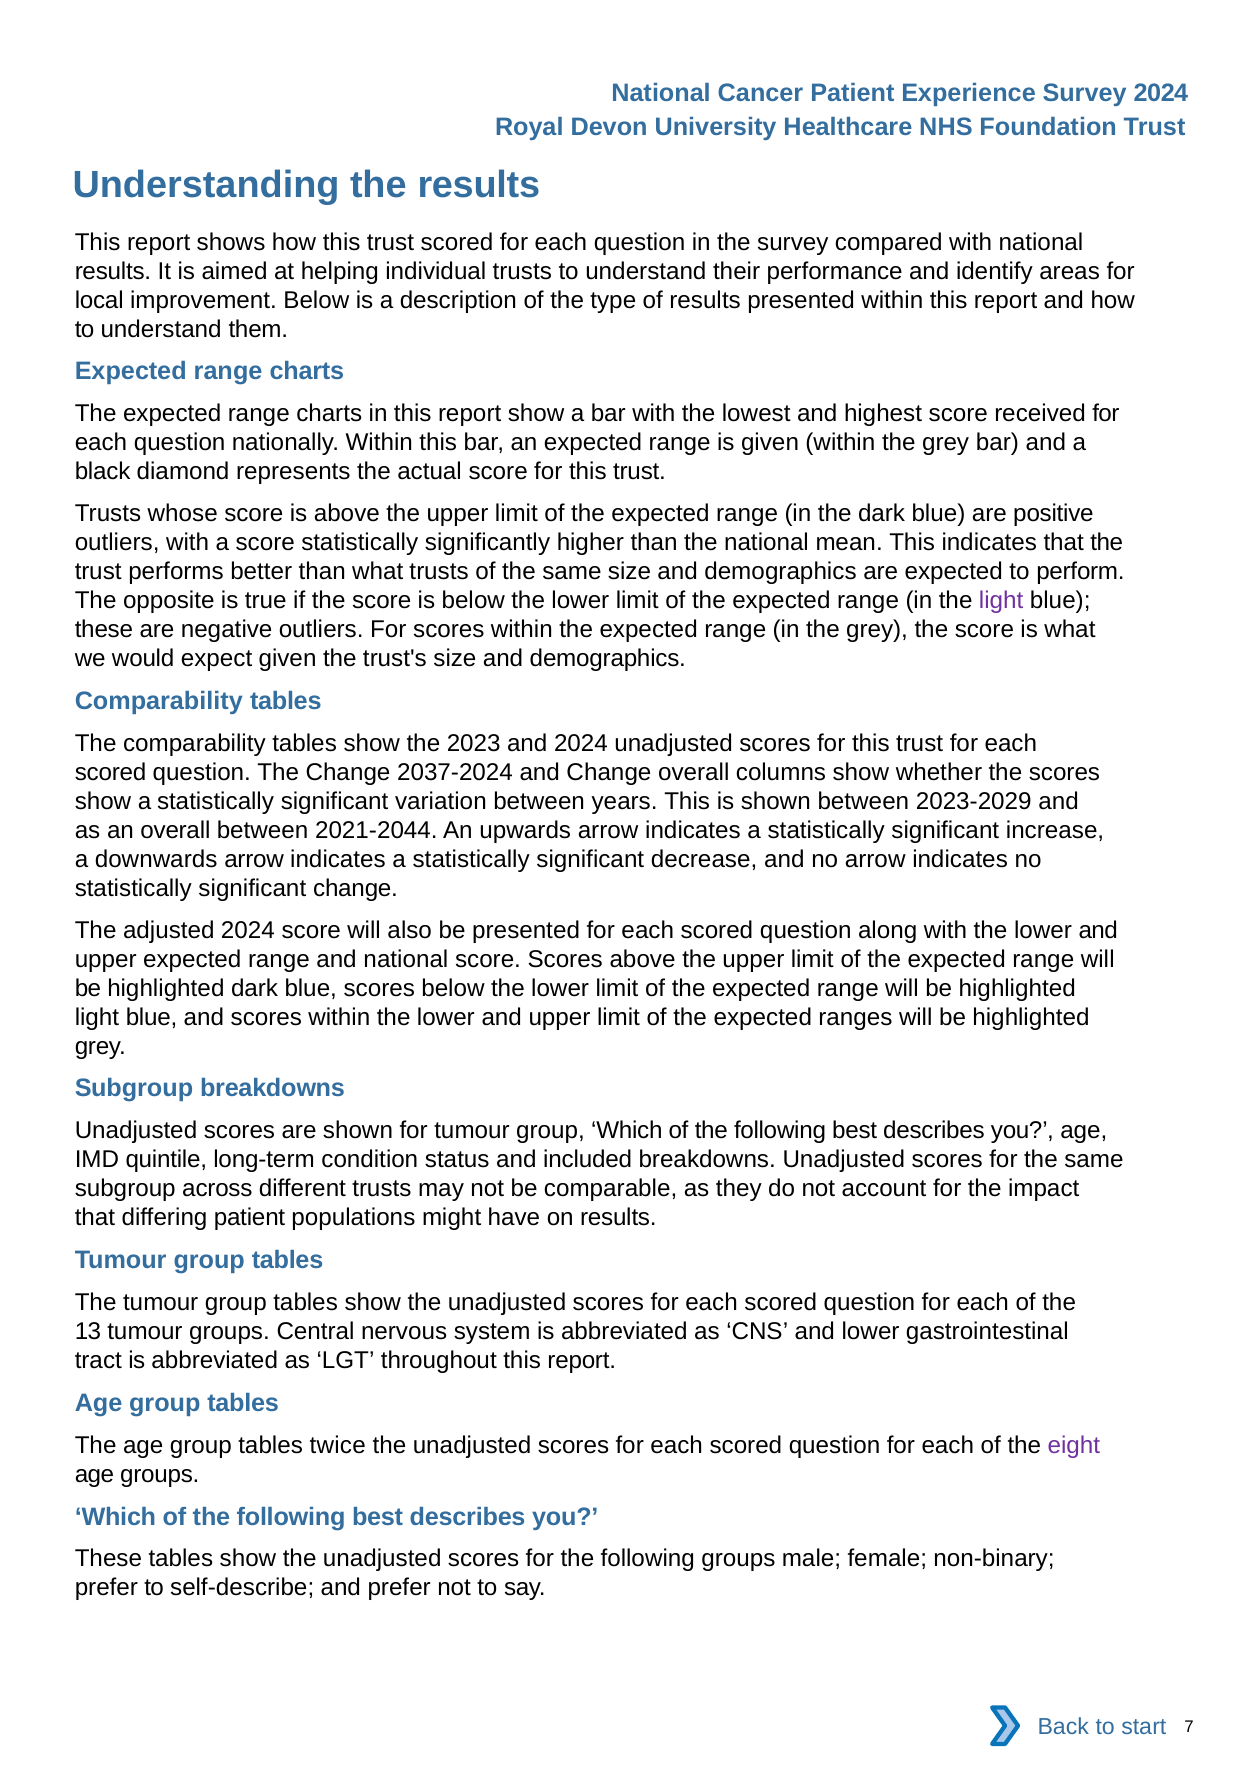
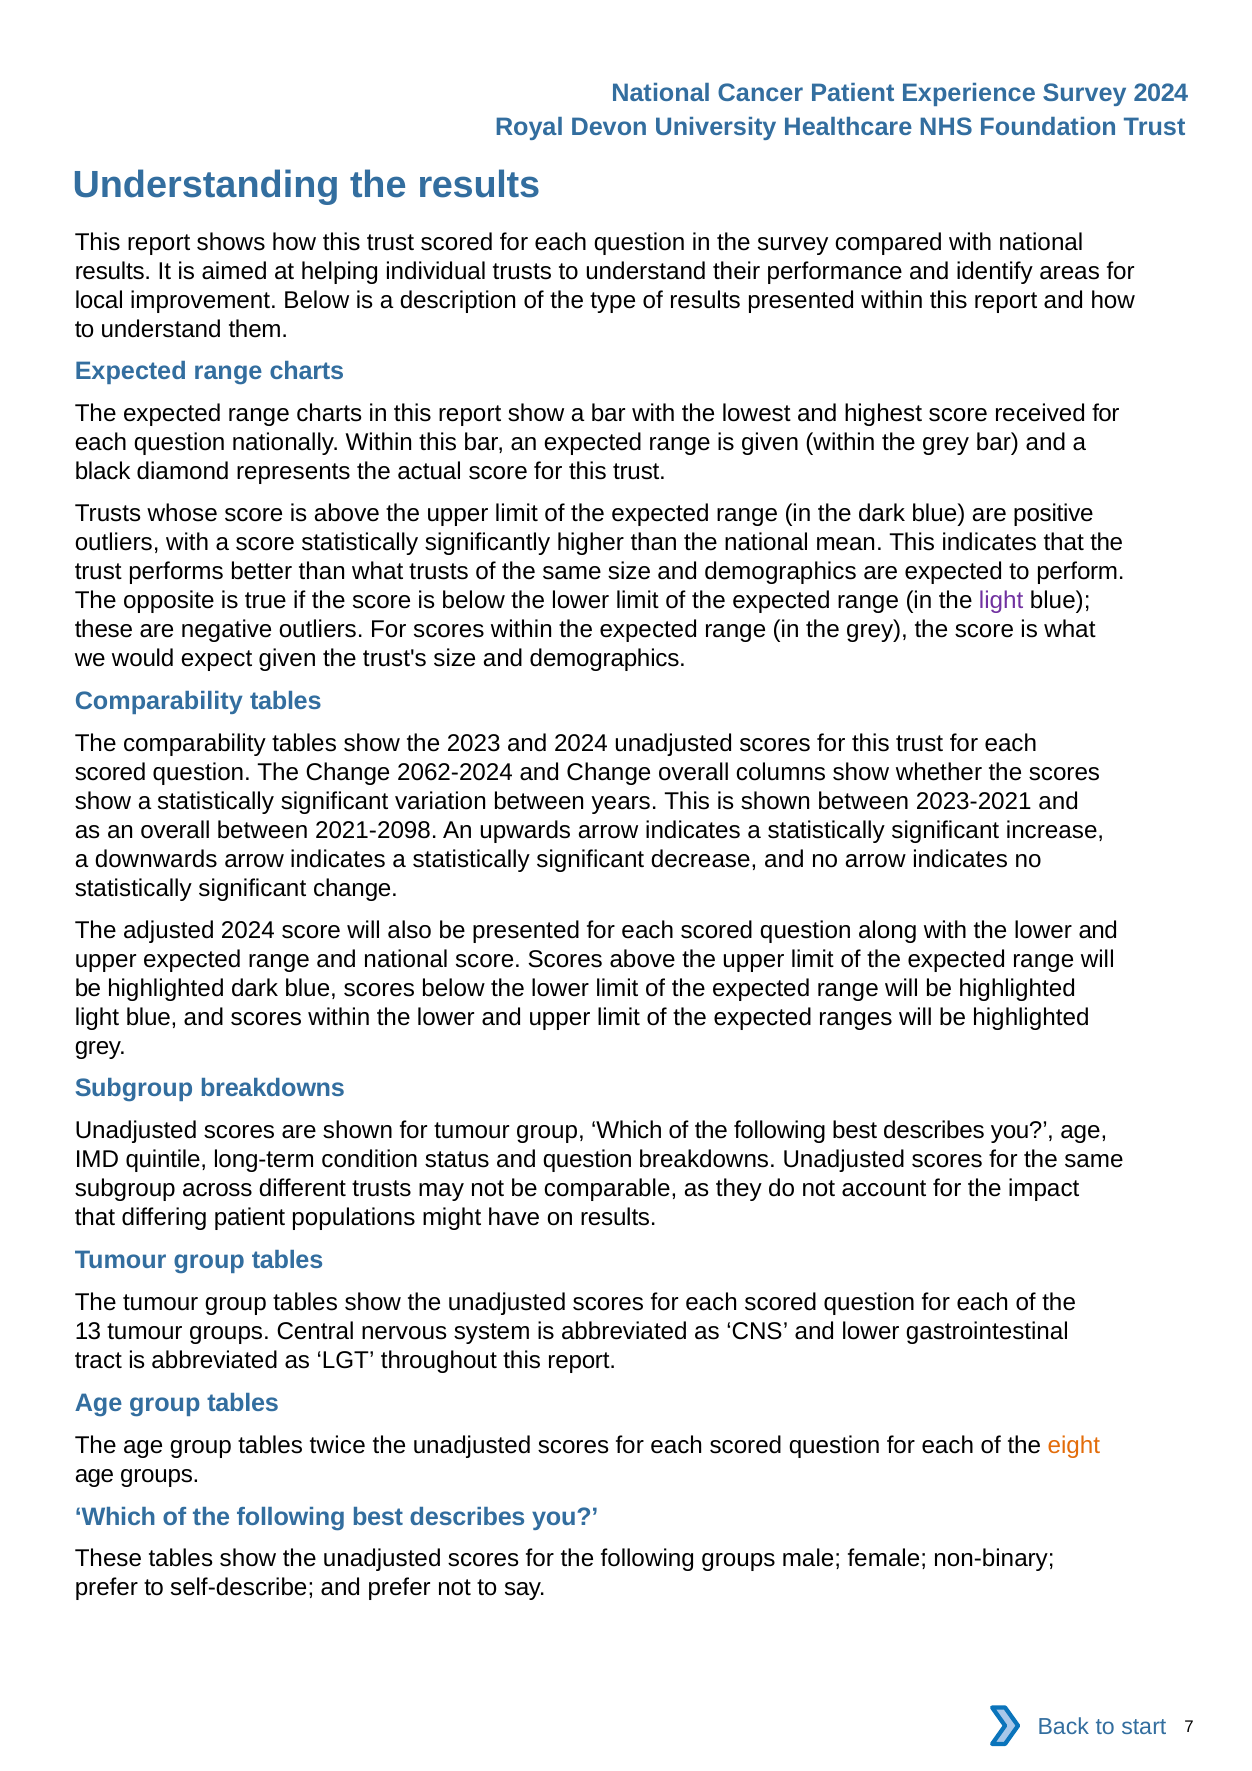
2037-2024: 2037-2024 -> 2062-2024
2023-2029: 2023-2029 -> 2023-2021
2021-2044: 2021-2044 -> 2021-2098
and included: included -> question
eight colour: purple -> orange
